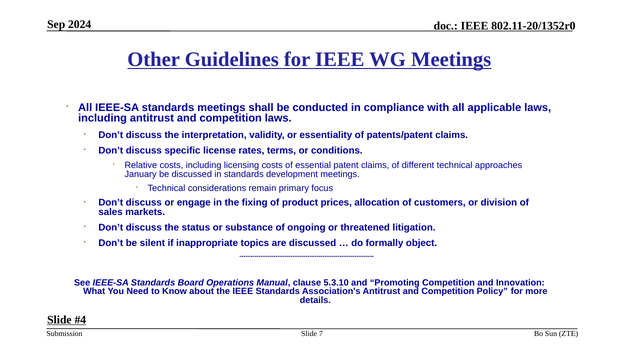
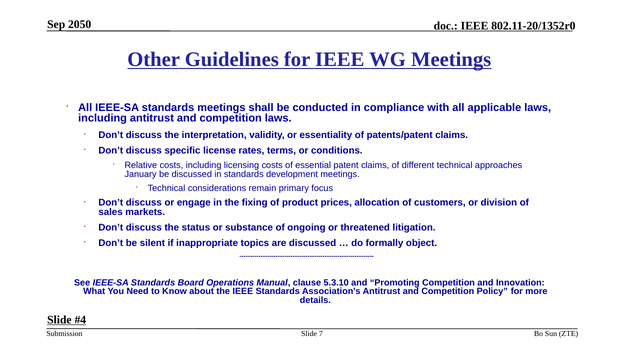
2024: 2024 -> 2050
